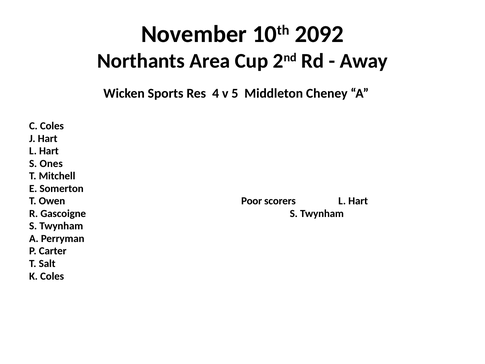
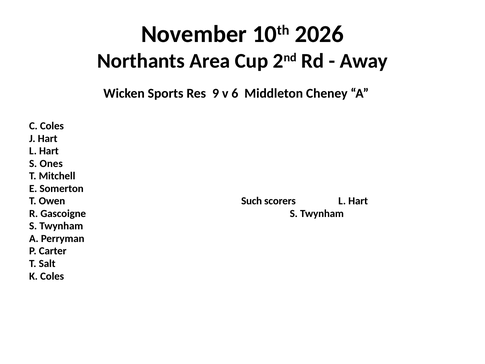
2092: 2092 -> 2026
4: 4 -> 9
5: 5 -> 6
Poor: Poor -> Such
